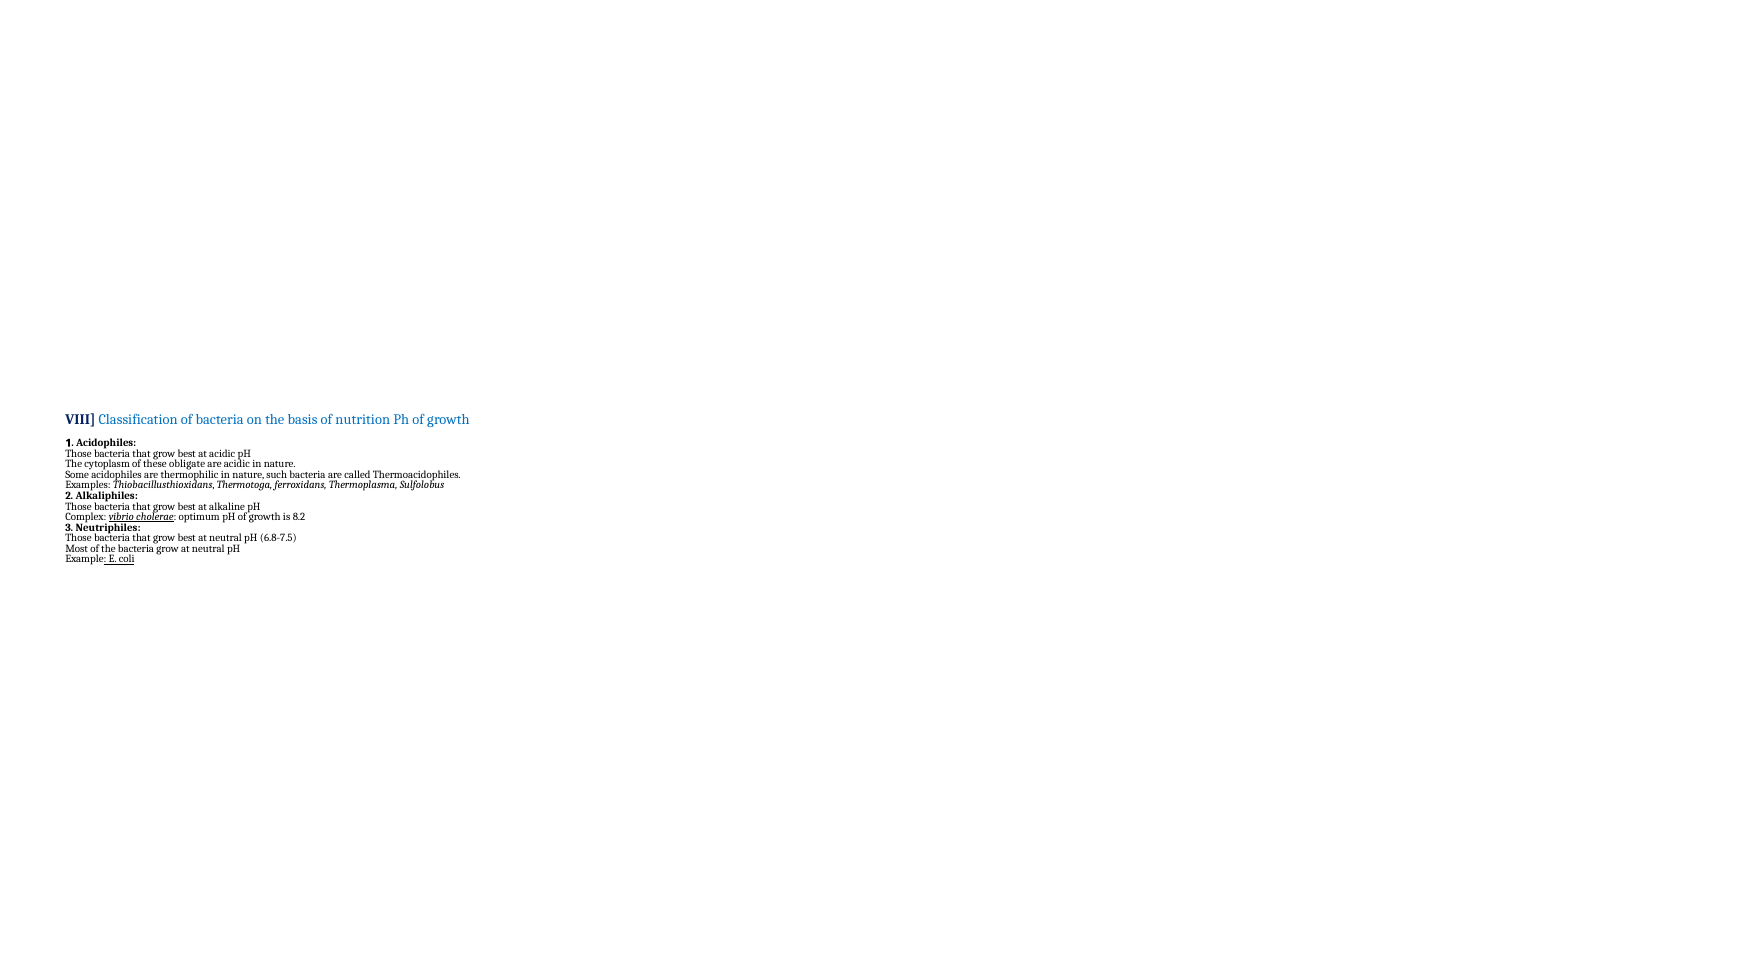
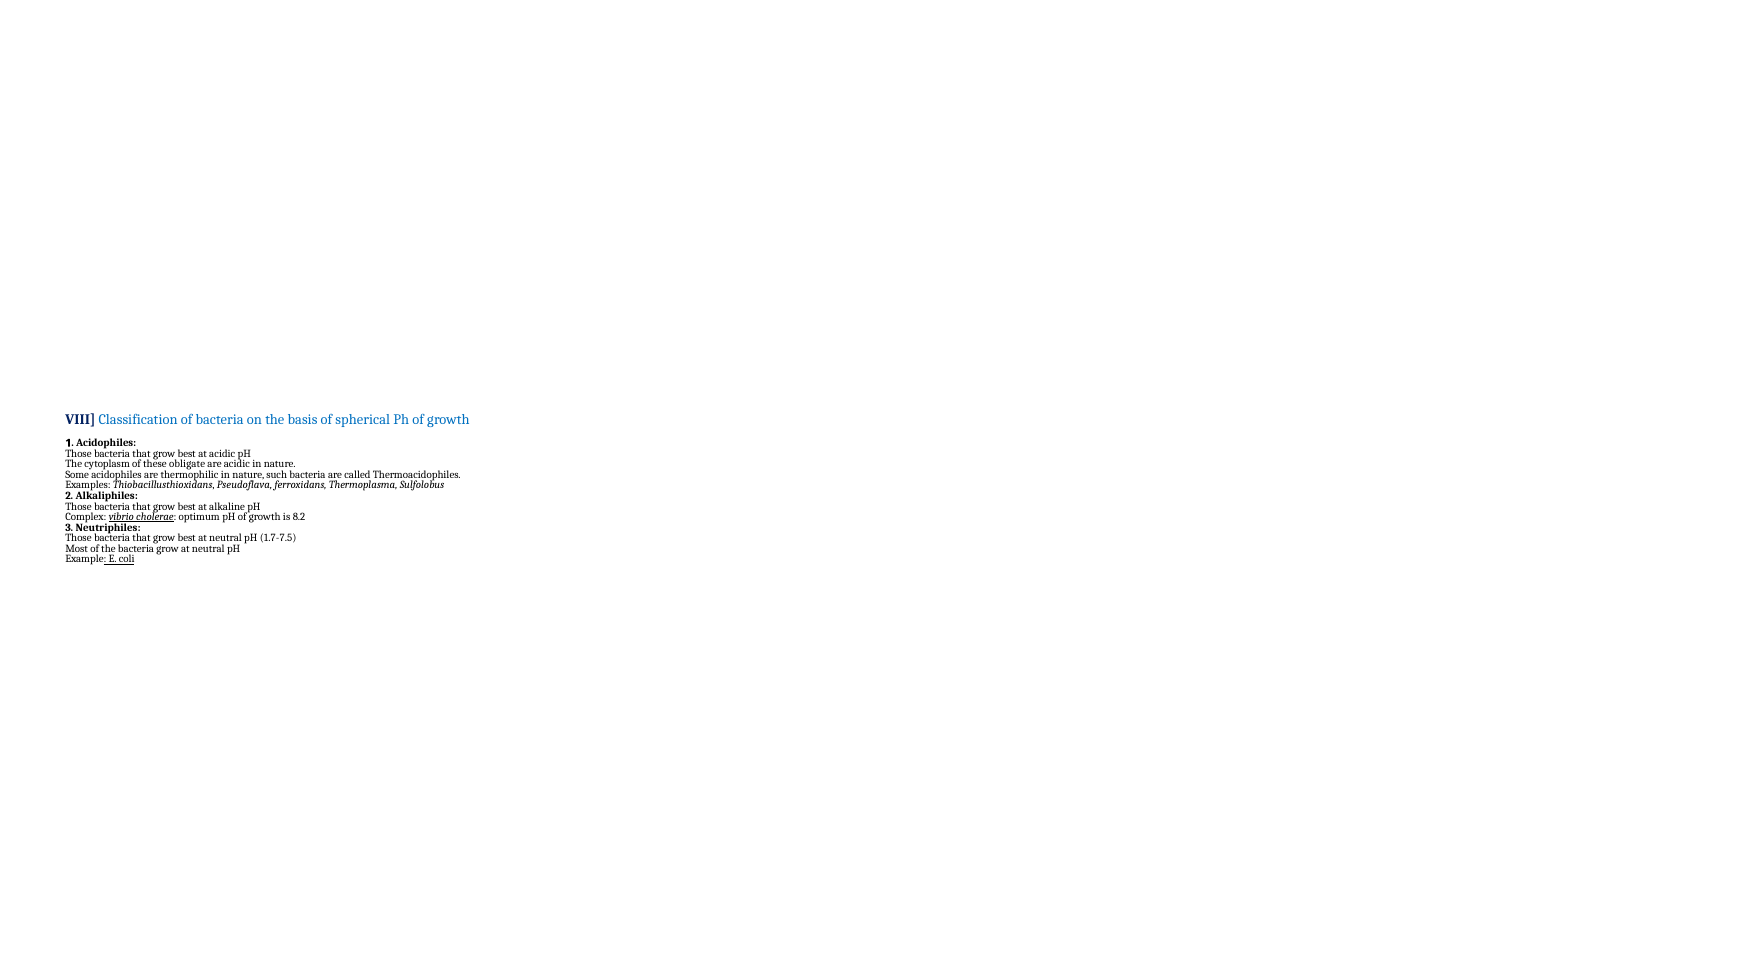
nutrition: nutrition -> spherical
Thermotoga: Thermotoga -> Pseudoflava
6.8-7.5: 6.8-7.5 -> 1.7-7.5
